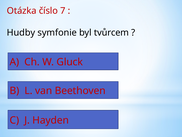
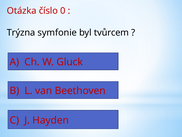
7: 7 -> 0
Hudby: Hudby -> Trýzna
